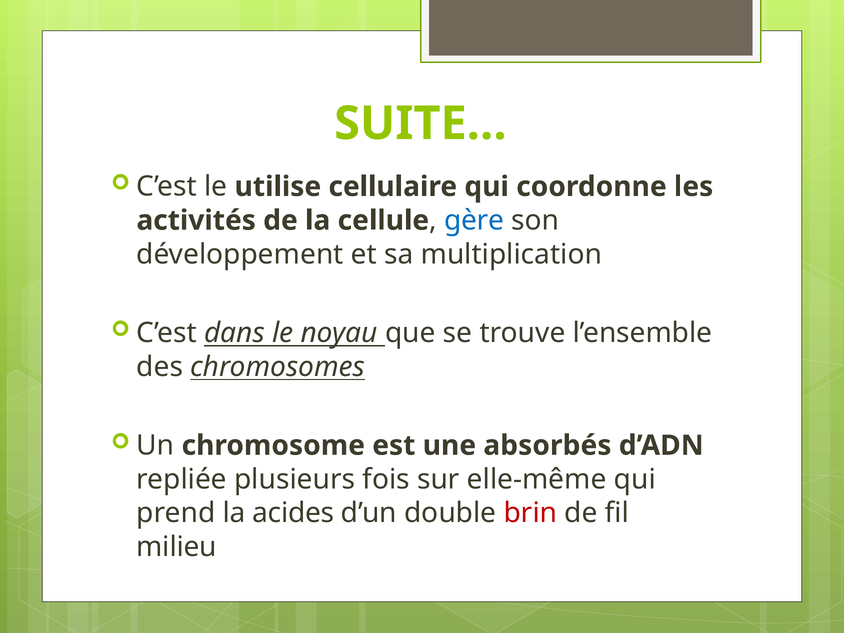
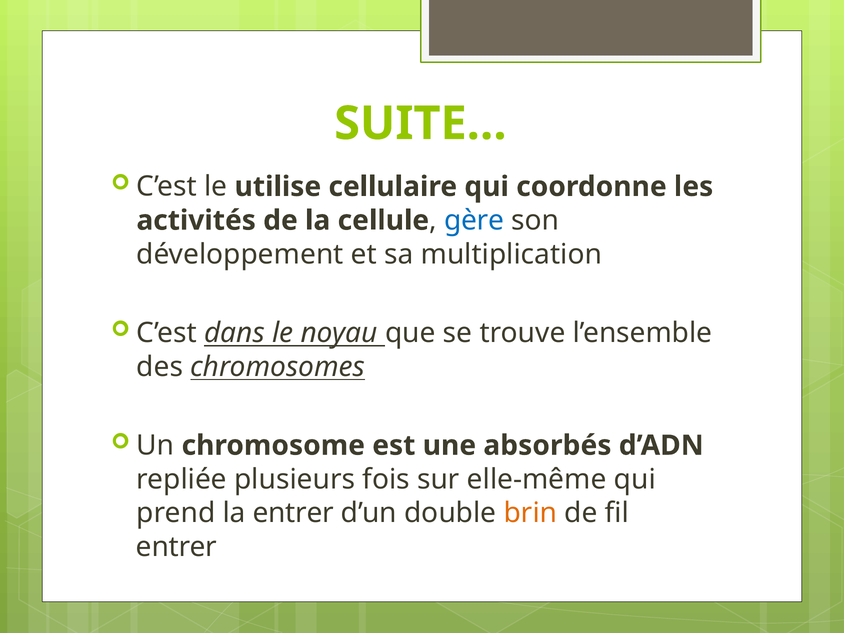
la acides: acides -> entrer
brin colour: red -> orange
milieu at (176, 547): milieu -> entrer
